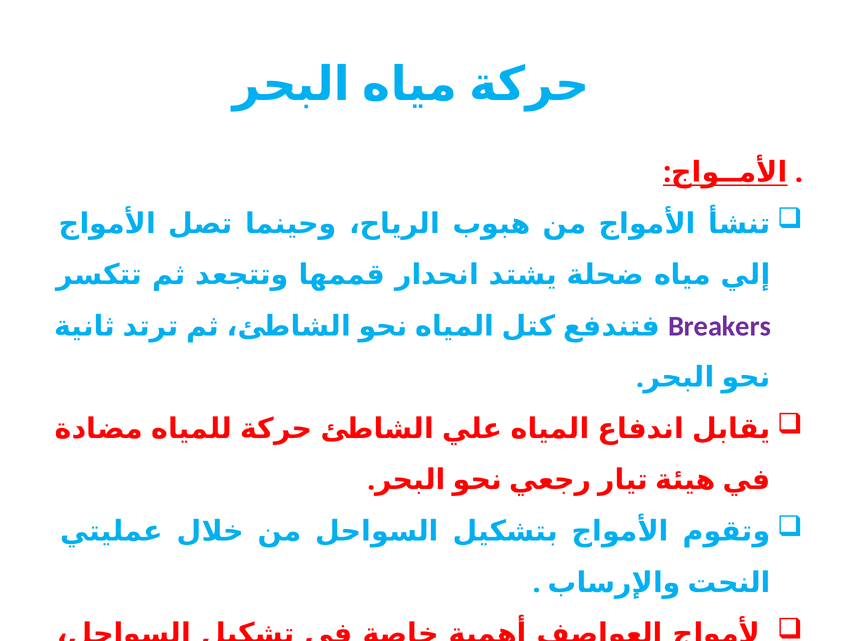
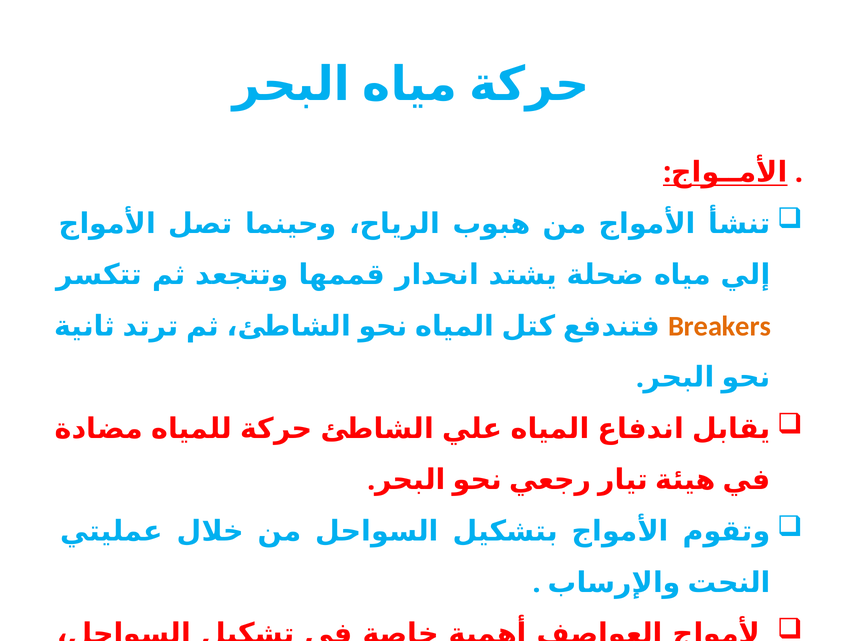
Breakers colour: purple -> orange
